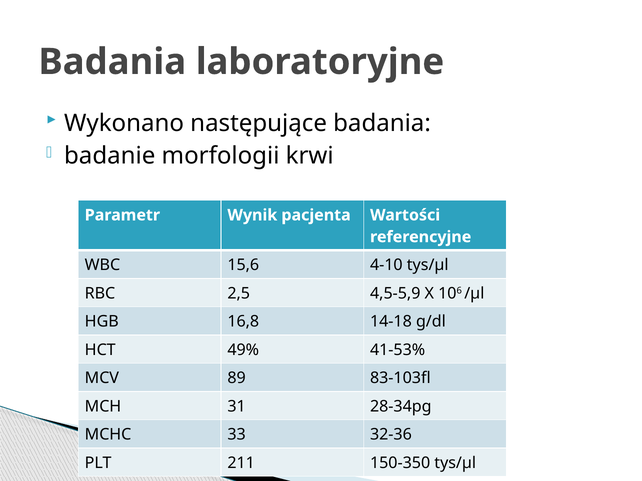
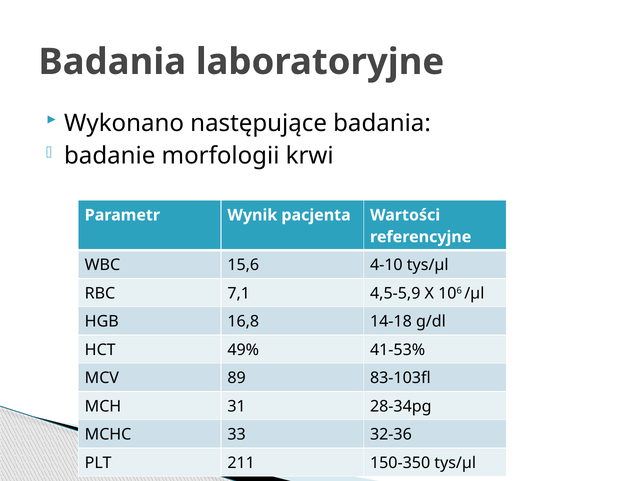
2,5: 2,5 -> 7,1
